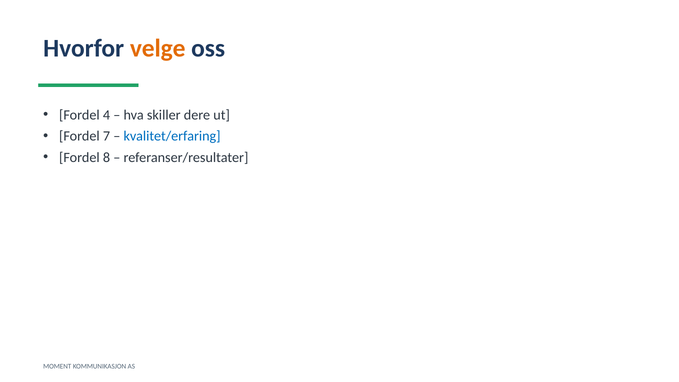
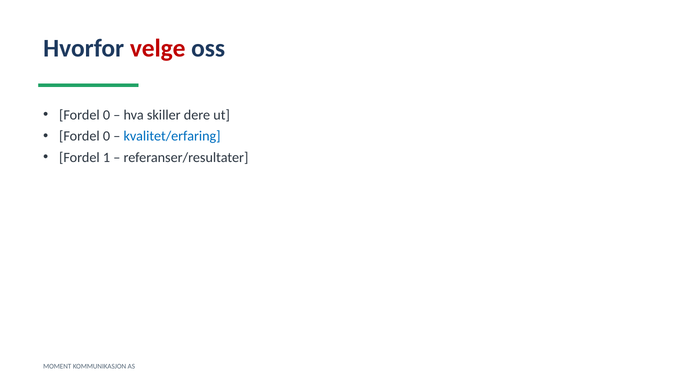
velge colour: orange -> red
4 at (106, 115): 4 -> 0
7 at (106, 136): 7 -> 0
8: 8 -> 1
